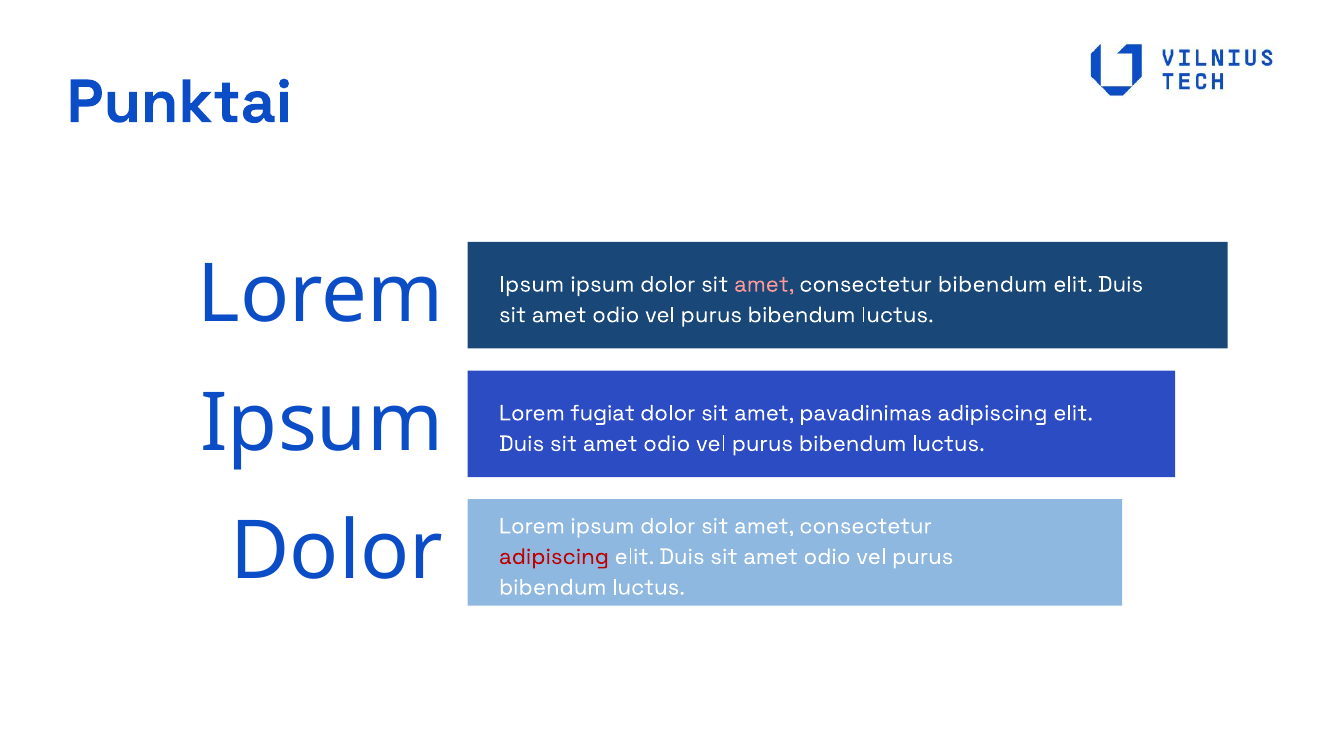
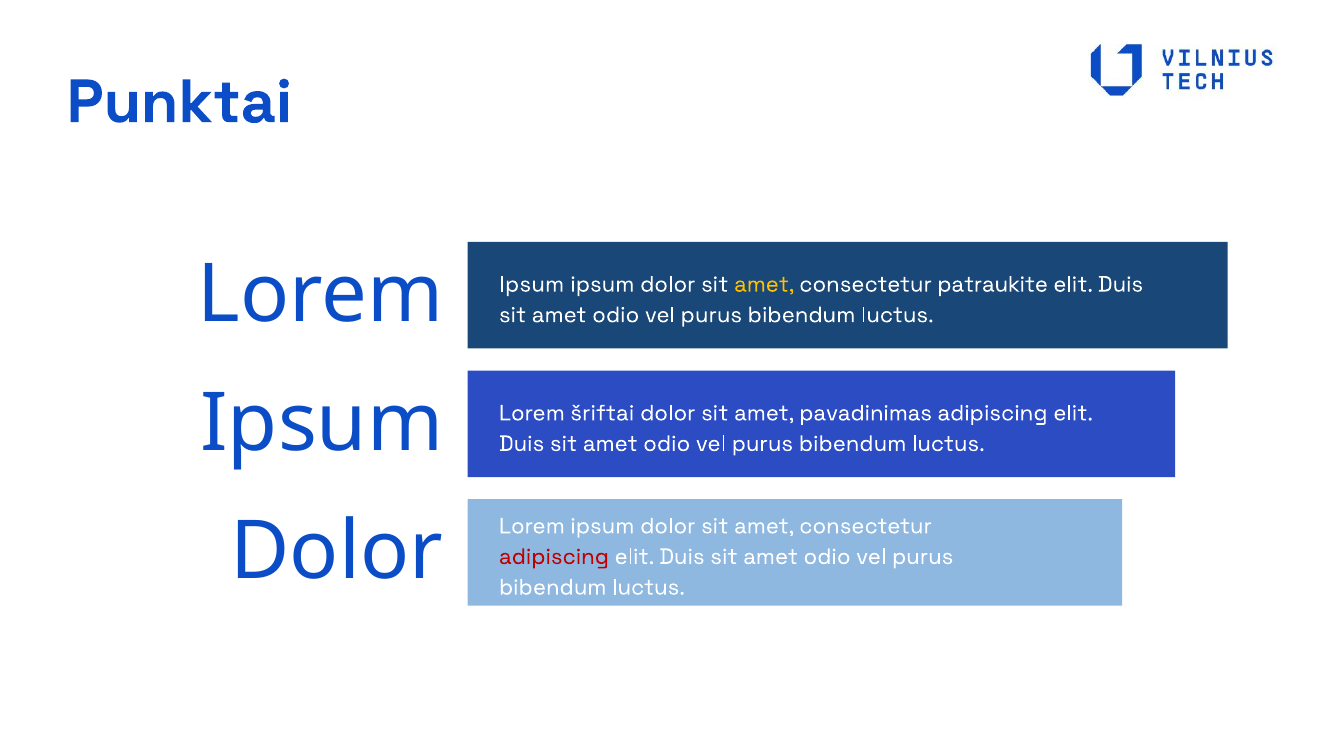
amet at (764, 284) colour: pink -> yellow
consectetur bibendum: bibendum -> patraukite
fugiat: fugiat -> šriftai
